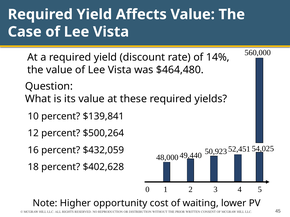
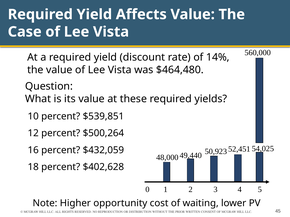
$139,841: $139,841 -> $539,851
